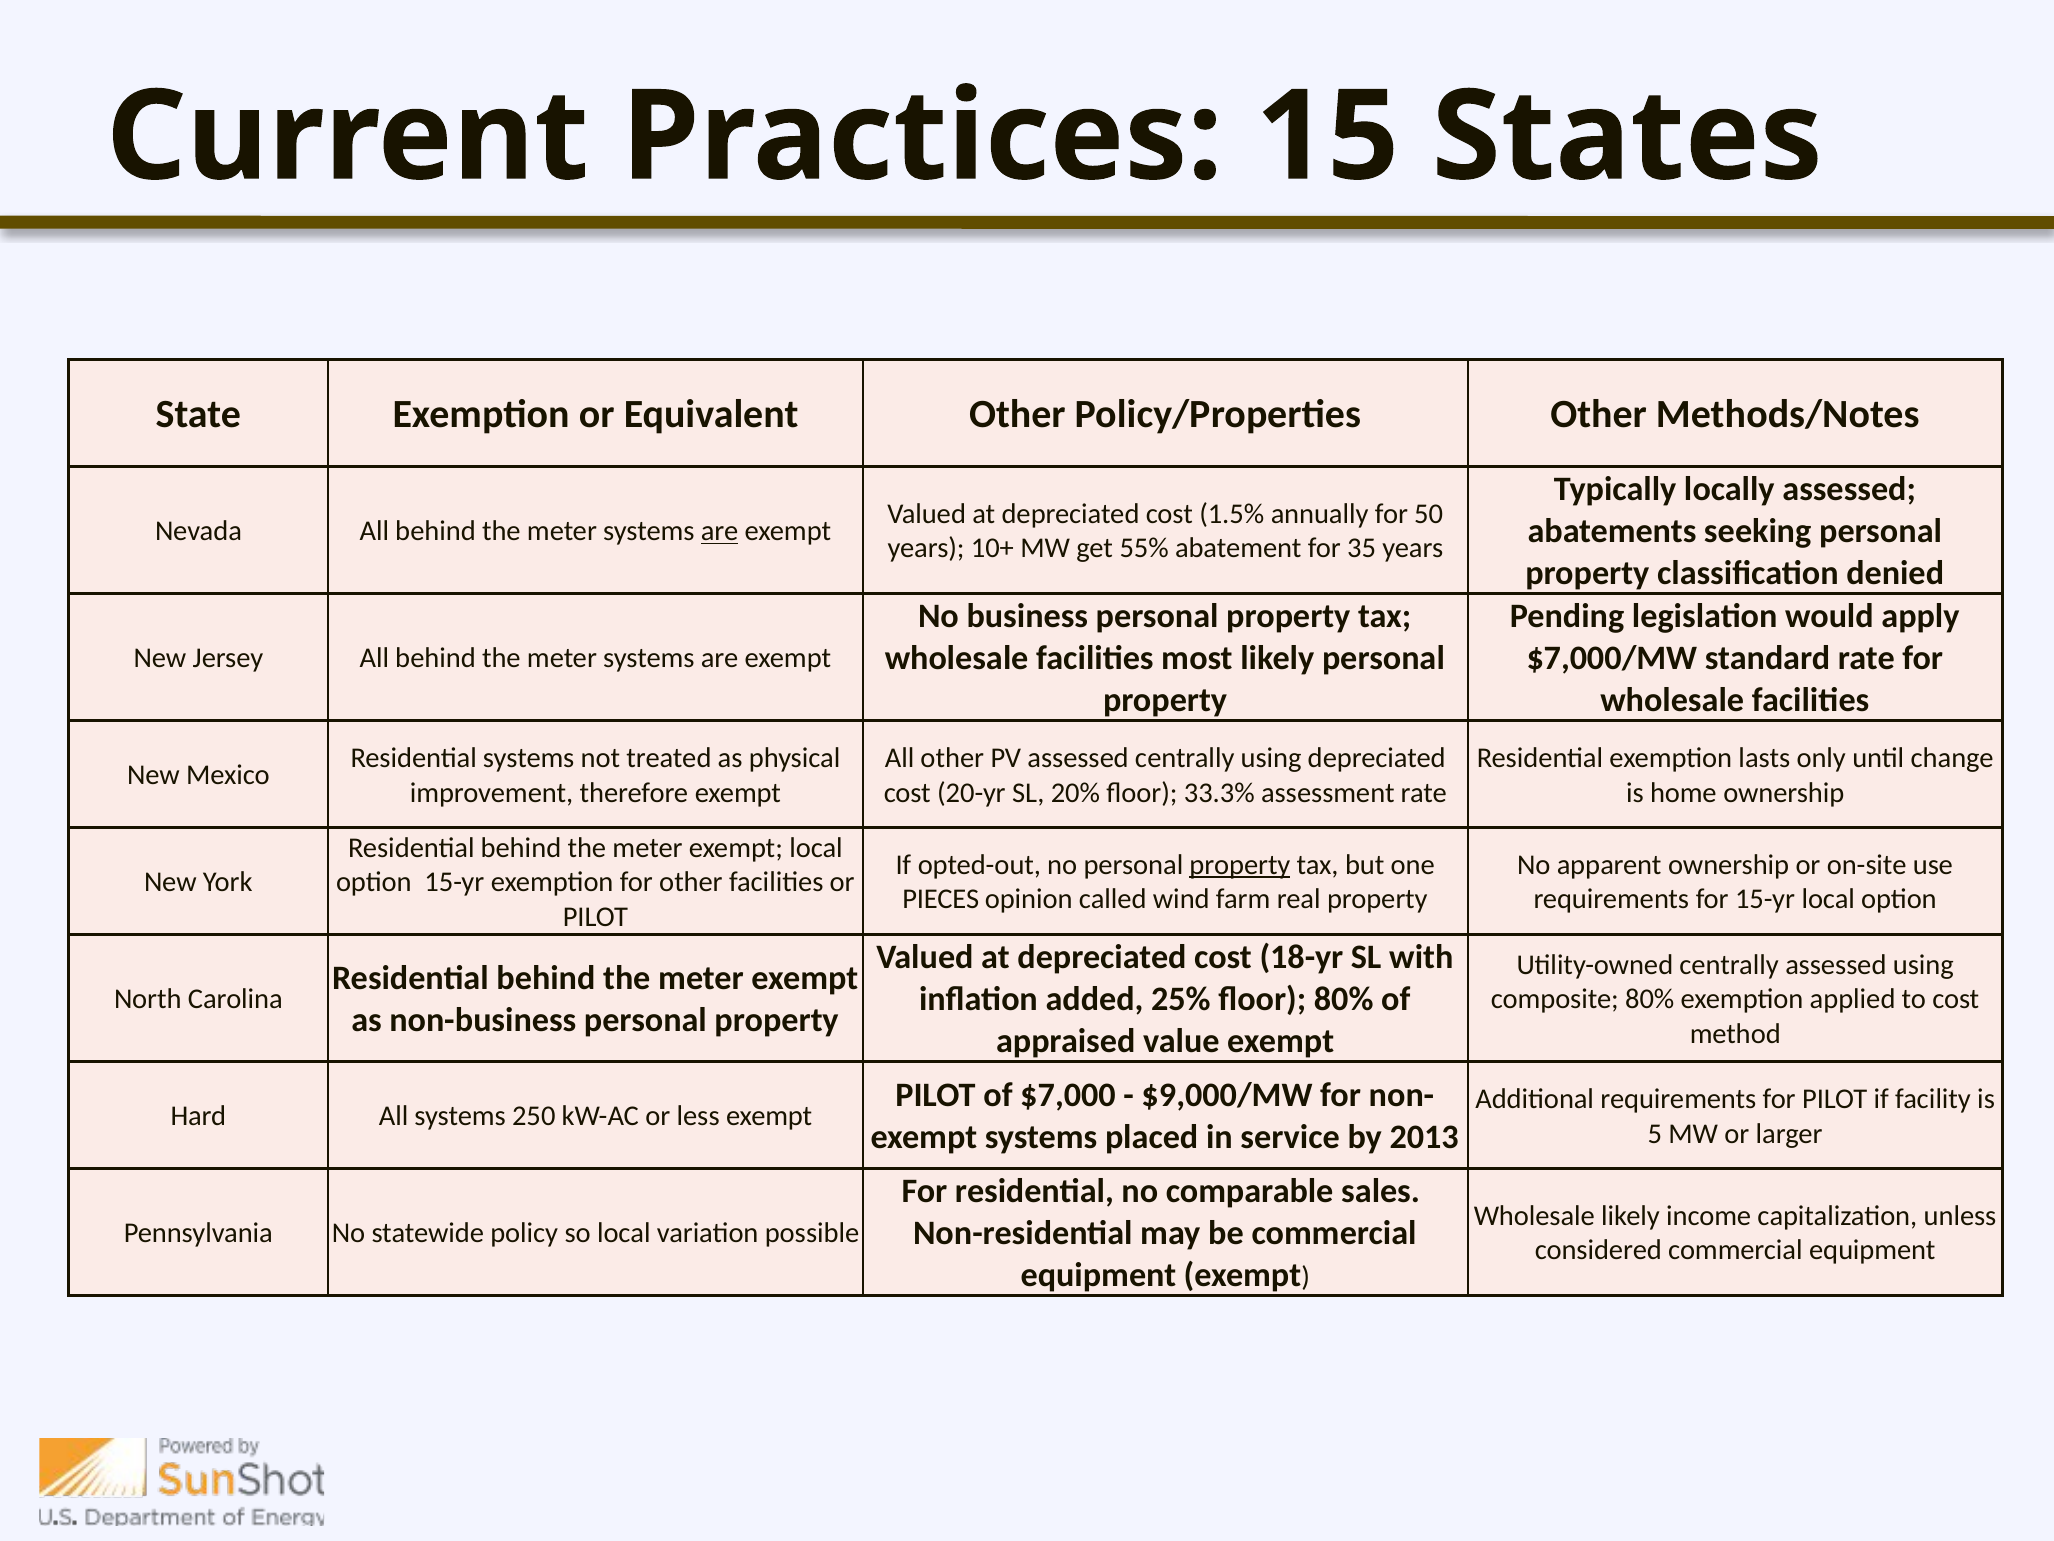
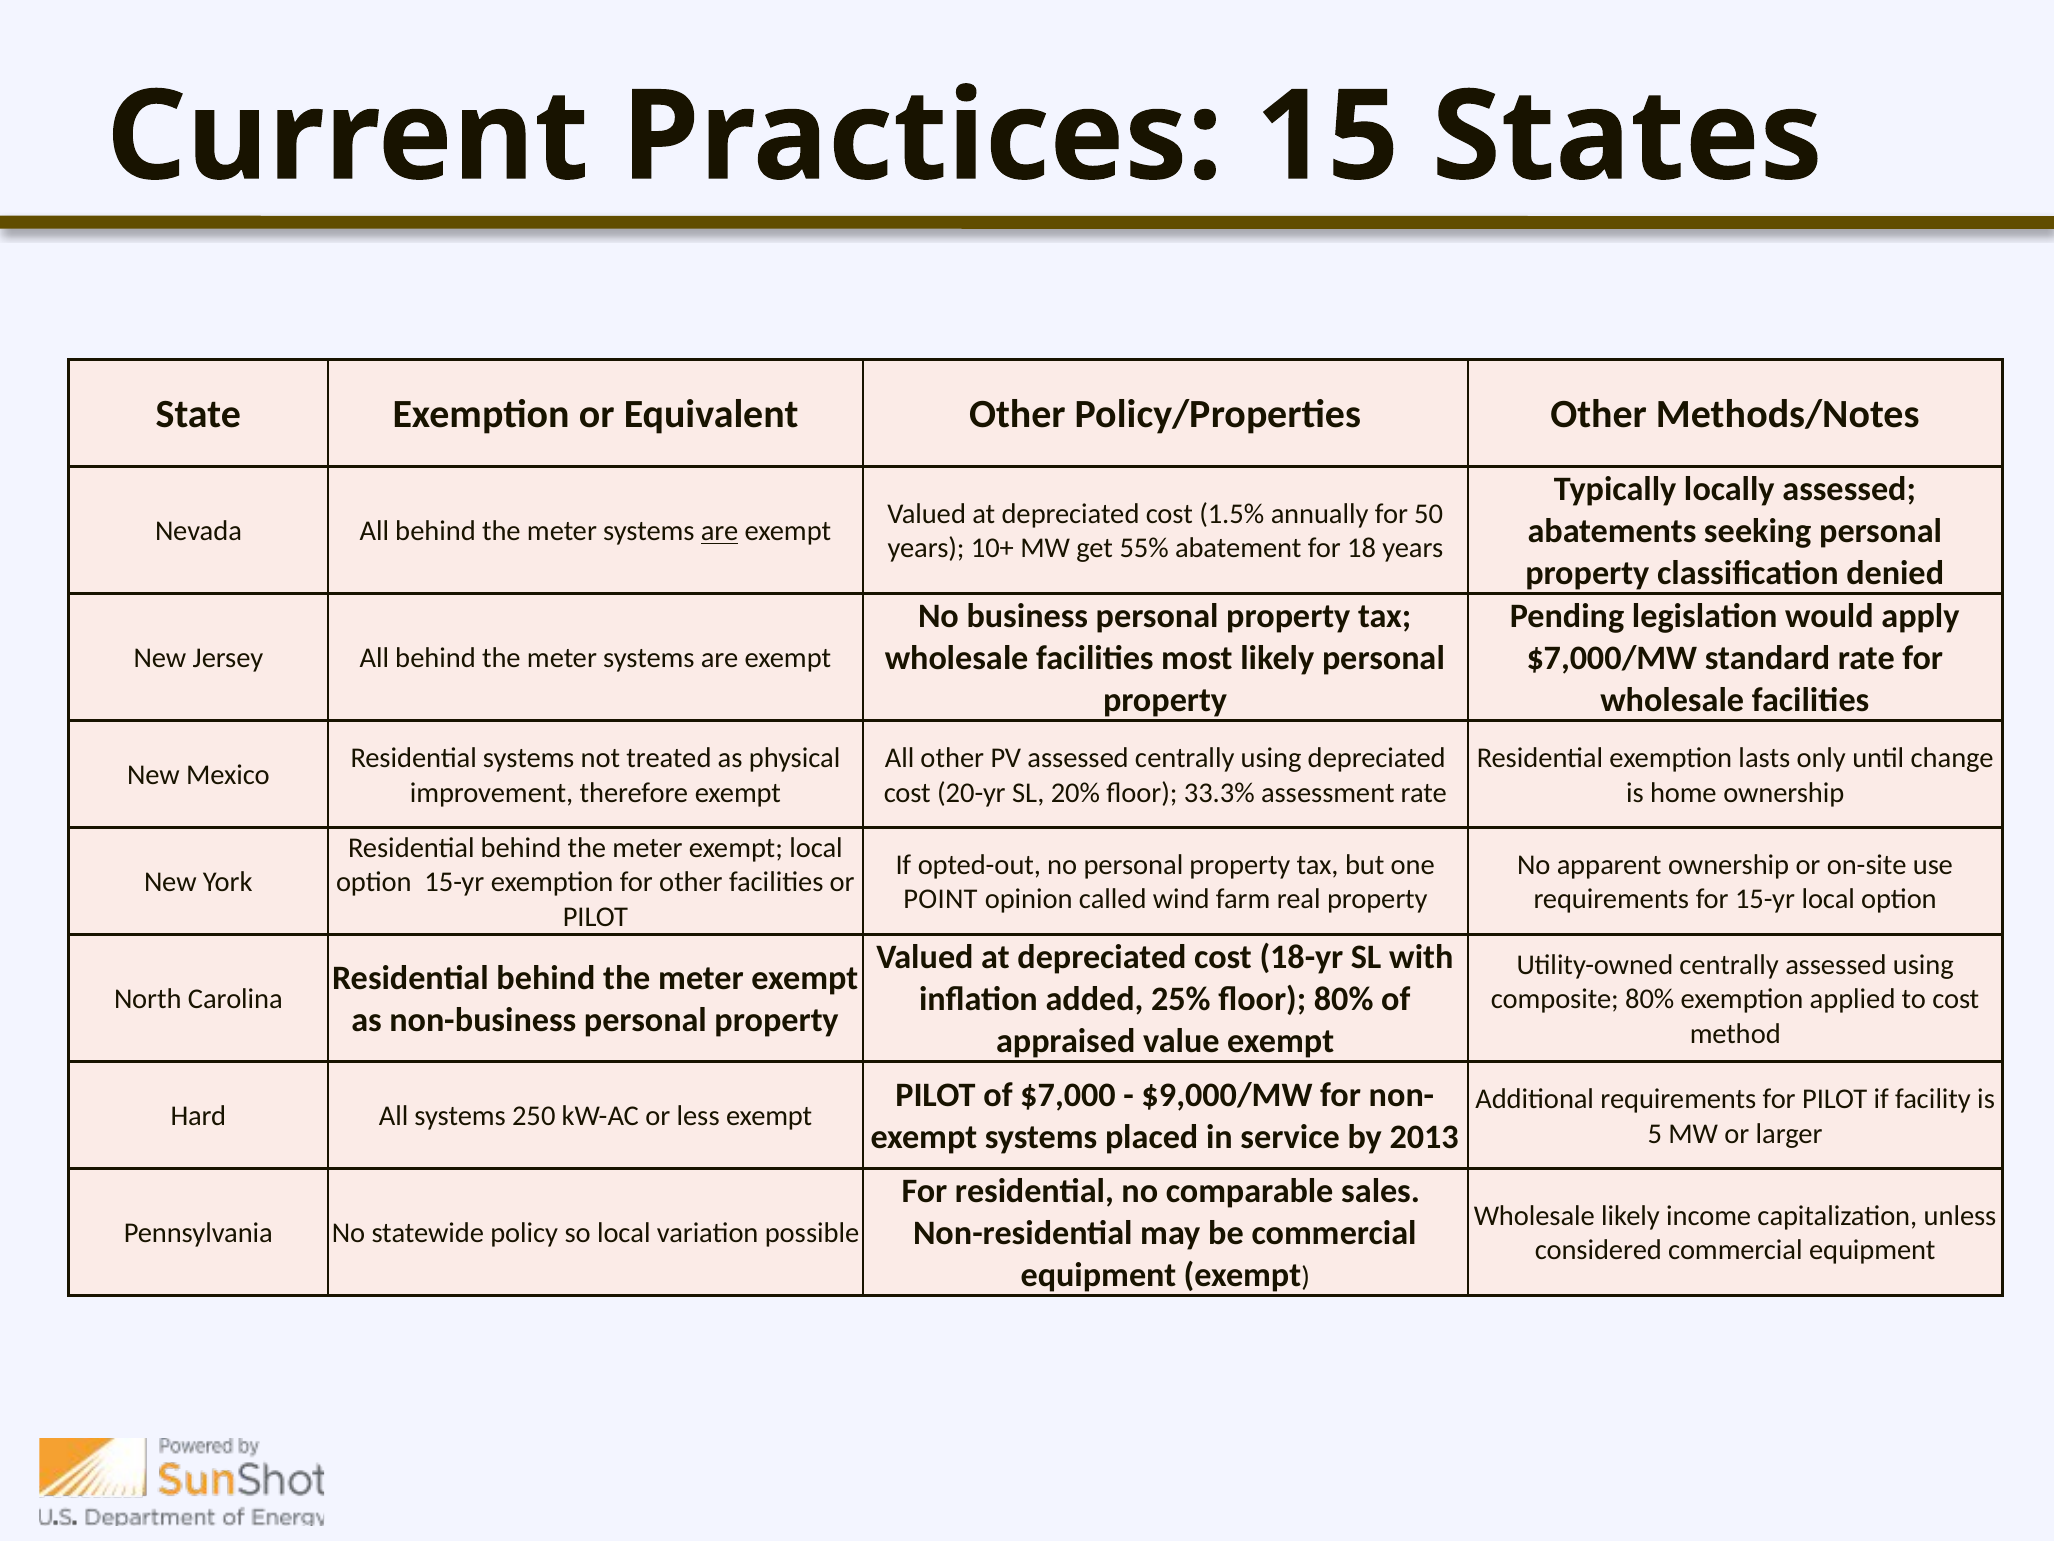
35: 35 -> 18
property at (1240, 865) underline: present -> none
PIECES: PIECES -> POINT
